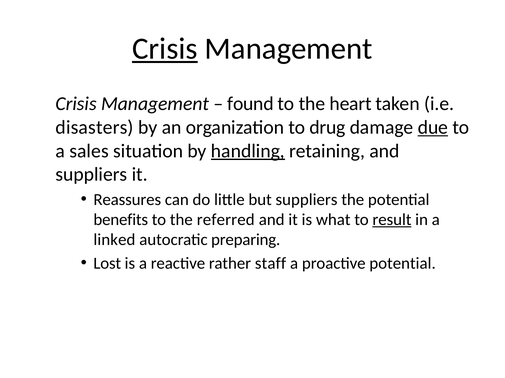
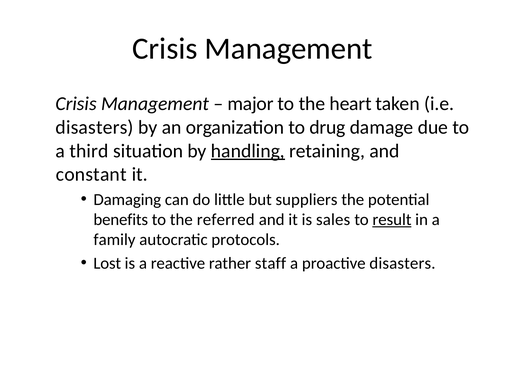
Crisis at (165, 49) underline: present -> none
found: found -> major
due underline: present -> none
sales: sales -> third
suppliers at (91, 175): suppliers -> constant
Reassures: Reassures -> Damaging
what: what -> sales
linked: linked -> family
preparing: preparing -> protocols
proactive potential: potential -> disasters
